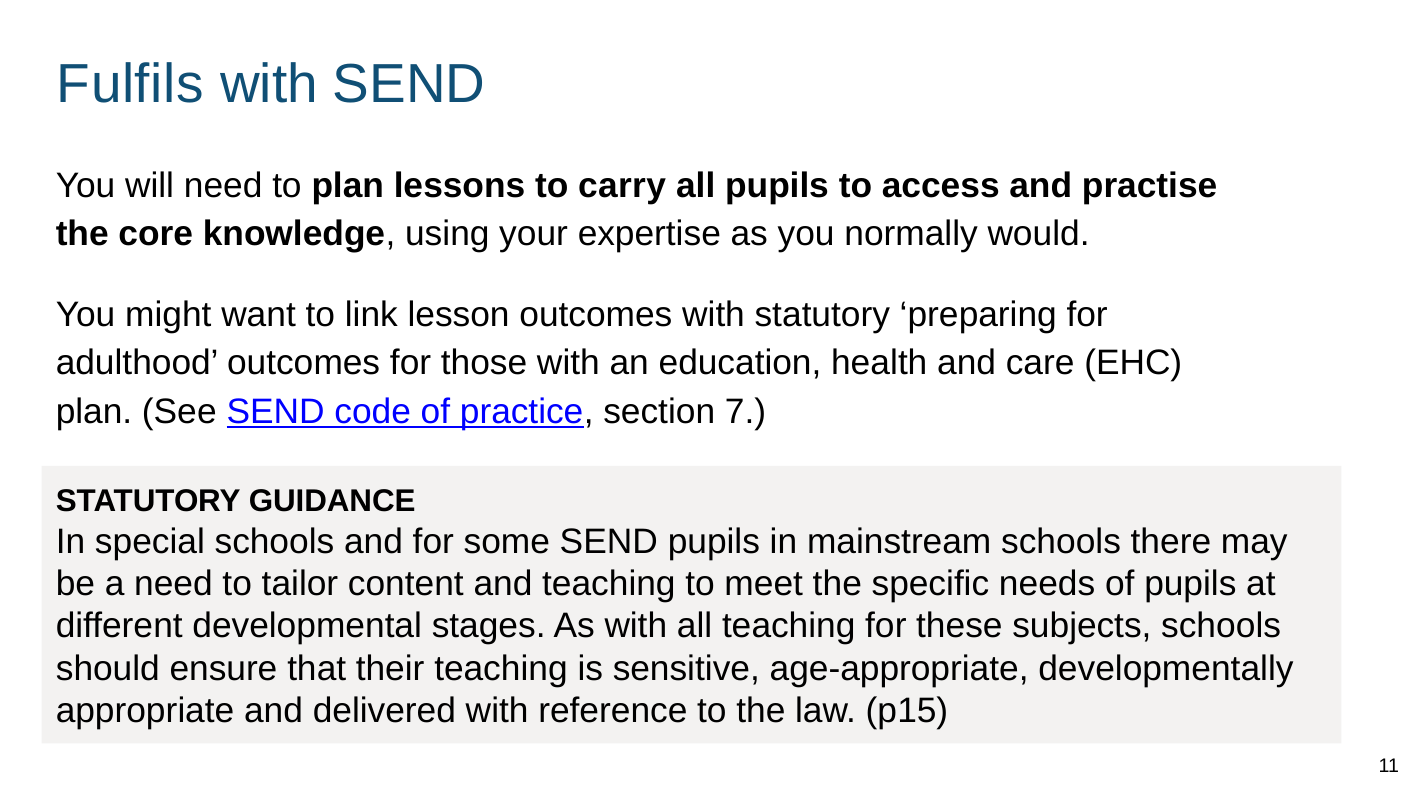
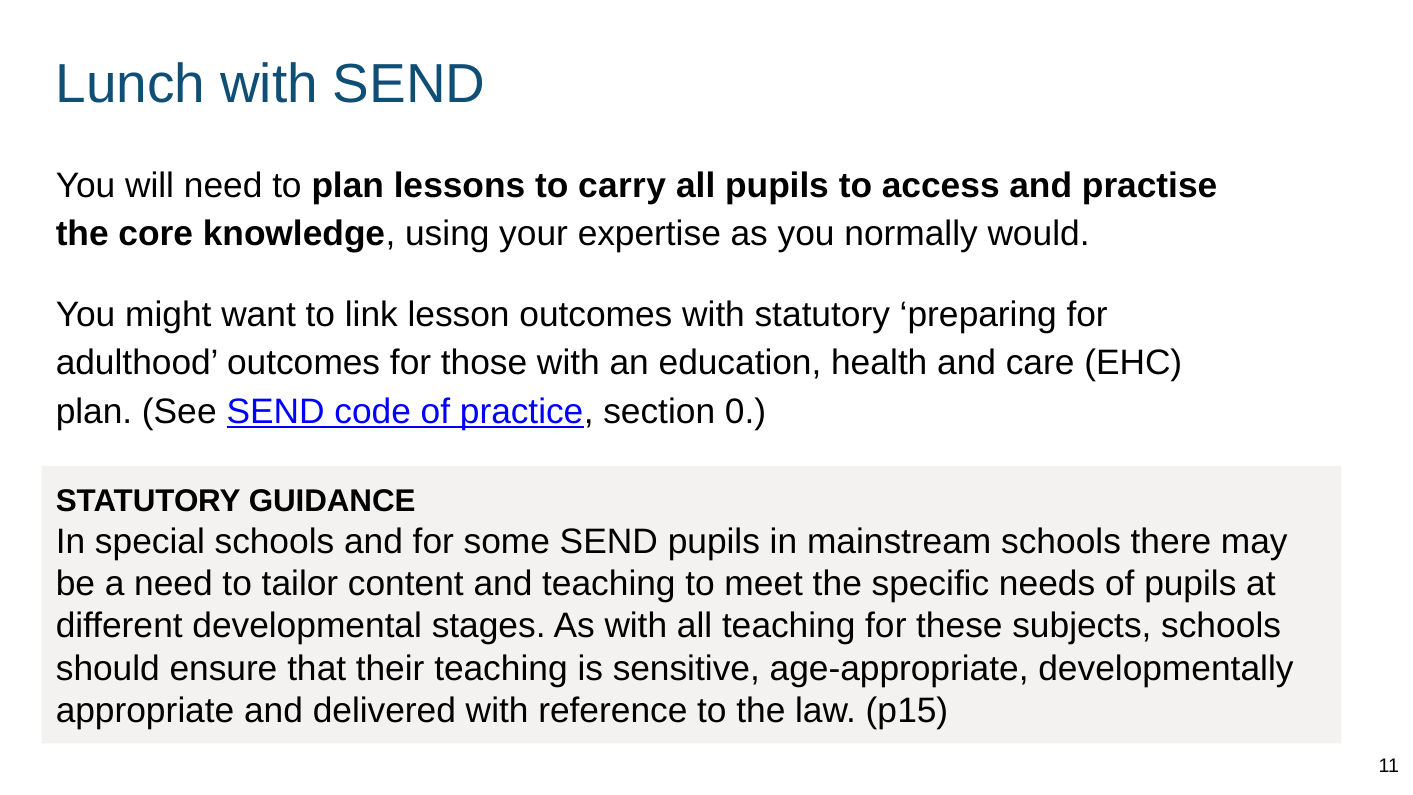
Fulfils: Fulfils -> Lunch
7: 7 -> 0
